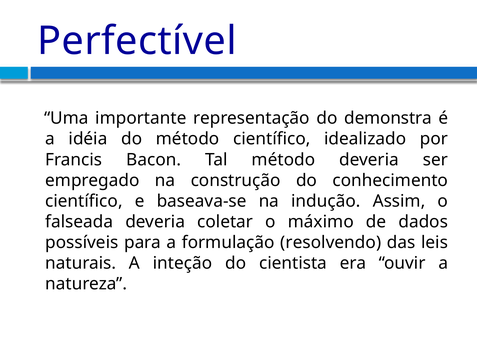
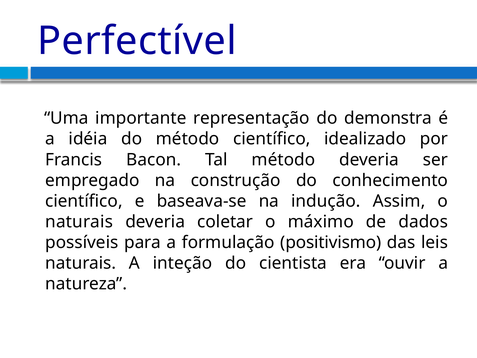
falseada at (79, 222): falseada -> naturais
resolvendo: resolvendo -> positivismo
